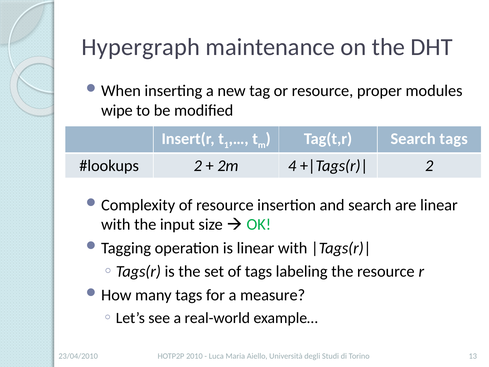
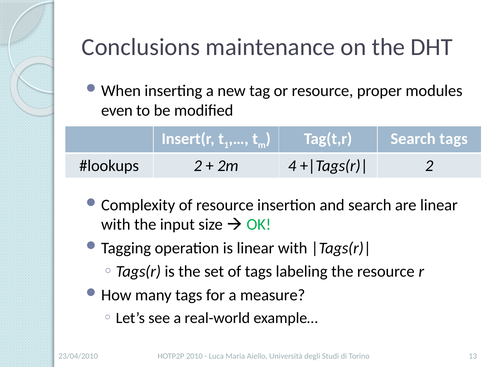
Hypergraph: Hypergraph -> Conclusions
wipe: wipe -> even
